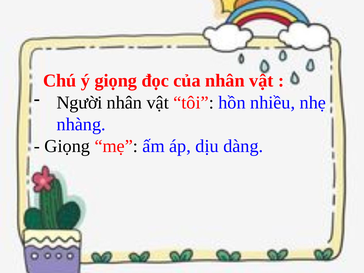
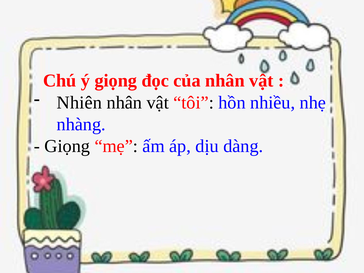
Người: Người -> Nhiên
